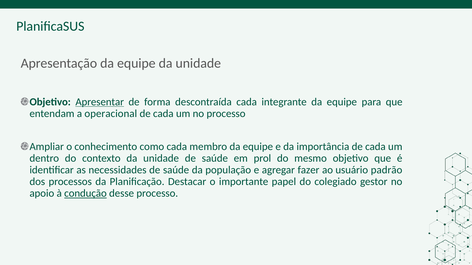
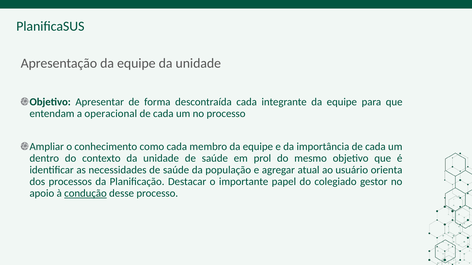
Apresentar underline: present -> none
fazer: fazer -> atual
padrão: padrão -> orienta
